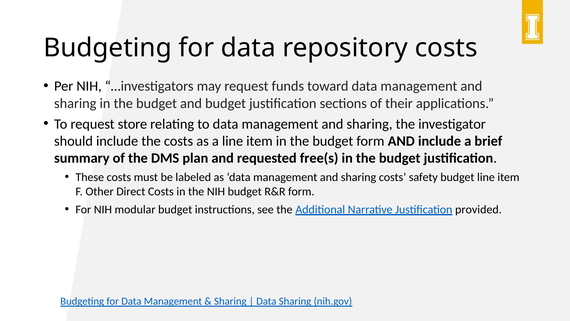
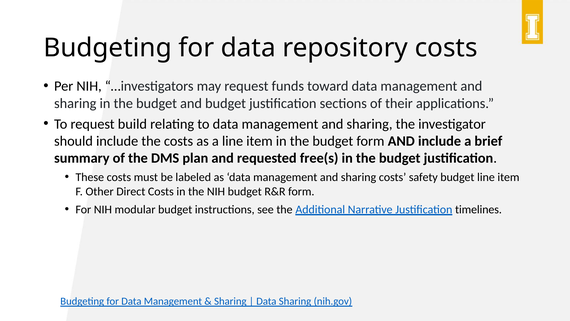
store: store -> build
provided: provided -> timelines
